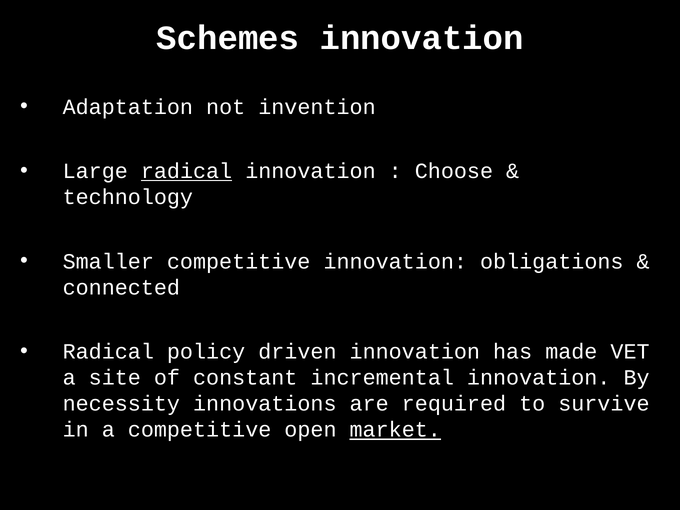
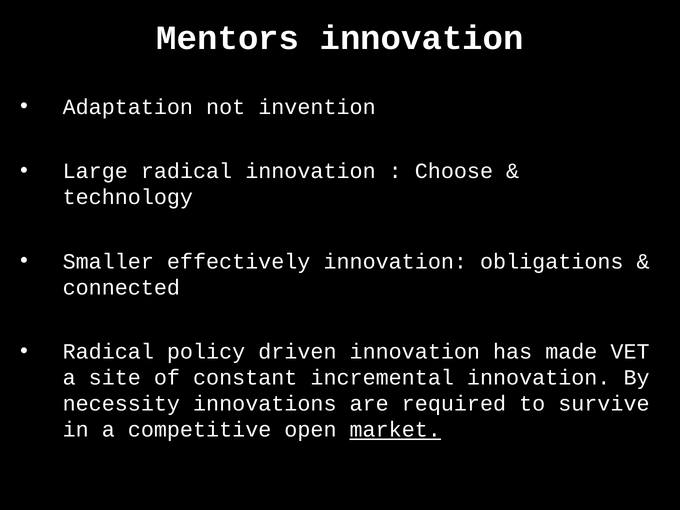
Schemes: Schemes -> Mentors
radical at (187, 171) underline: present -> none
Smaller competitive: competitive -> effectively
